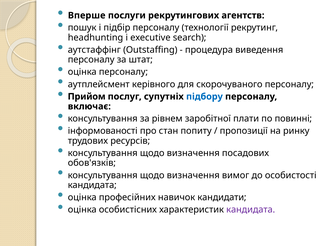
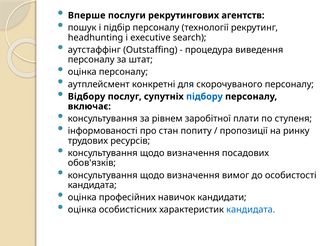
керівного: керівного -> конкретні
Прийом: Прийом -> Відбору
повинні: повинні -> ступеня
кандидата at (251, 210) colour: purple -> blue
